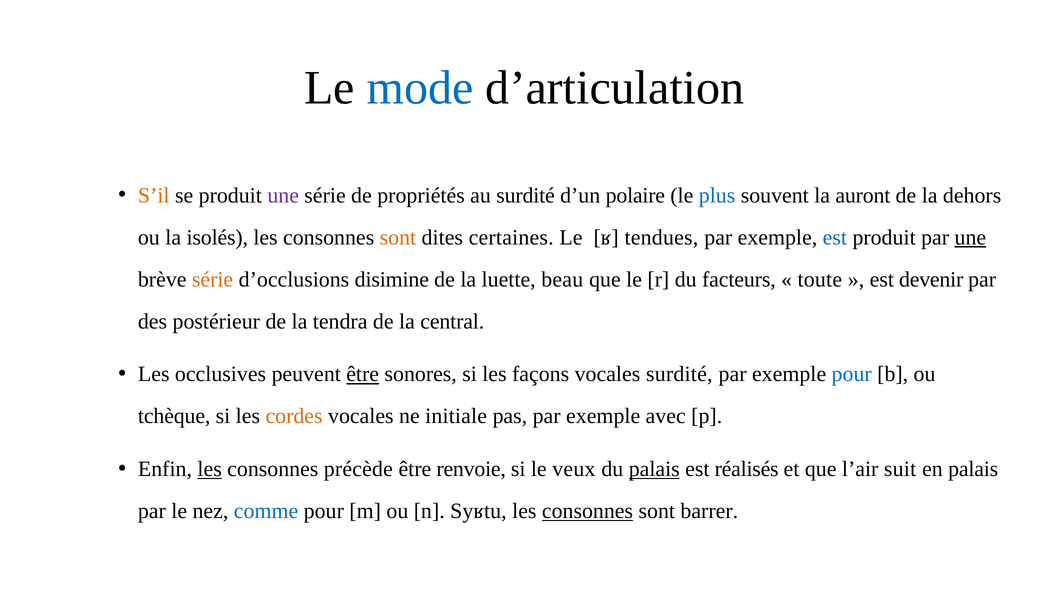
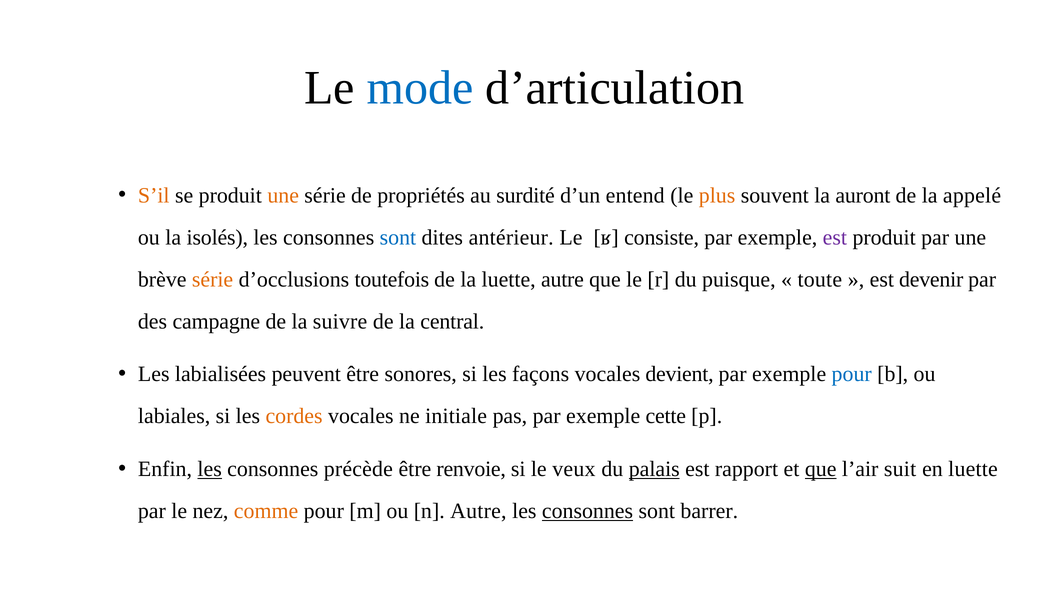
une at (283, 195) colour: purple -> orange
polaire: polaire -> entend
plus colour: blue -> orange
dehors: dehors -> appelé
sont at (398, 237) colour: orange -> blue
certaines: certaines -> antérieur
tendues: tendues -> consiste
est at (835, 237) colour: blue -> purple
une at (970, 237) underline: present -> none
disimine: disimine -> toutefois
luette beau: beau -> autre
facteurs: facteurs -> puisque
postérieur: postérieur -> campagne
tendra: tendra -> suivre
occlusives: occlusives -> labialisées
être at (363, 374) underline: present -> none
vocales surdité: surdité -> devient
tchèque: tchèque -> labiales
avec: avec -> cette
réalisés: réalisés -> rapport
que at (821, 469) underline: none -> present
en palais: palais -> luette
comme colour: blue -> orange
n Syʁtu: Syʁtu -> Autre
